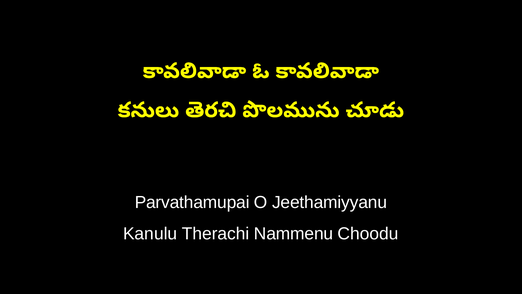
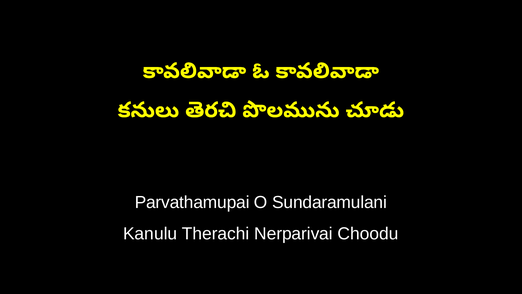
Jeethamiyyanu: Jeethamiyyanu -> Sundaramulani
Nammenu: Nammenu -> Nerparivai
